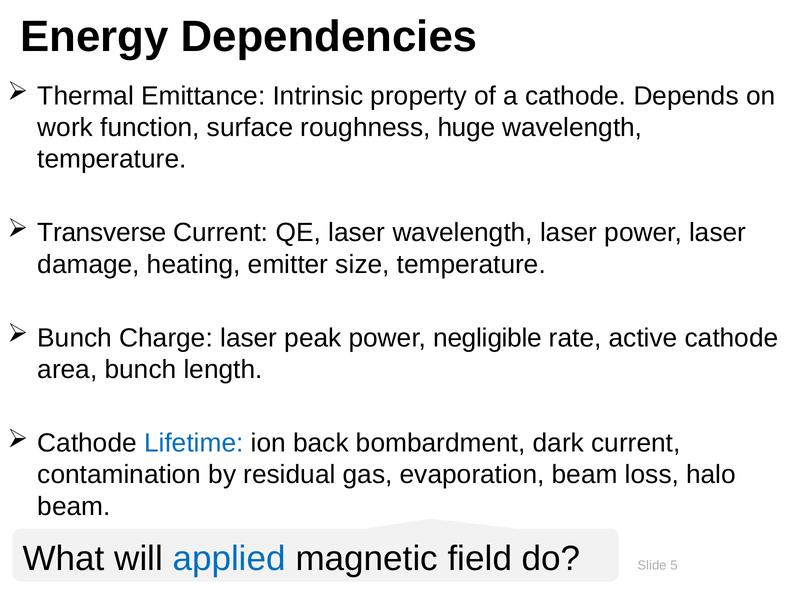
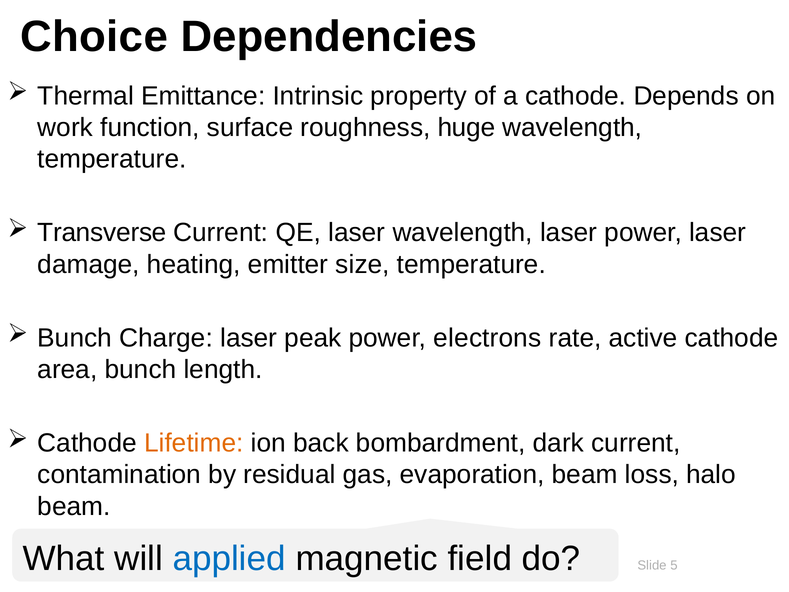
Energy: Energy -> Choice
negligible: negligible -> electrons
Lifetime colour: blue -> orange
